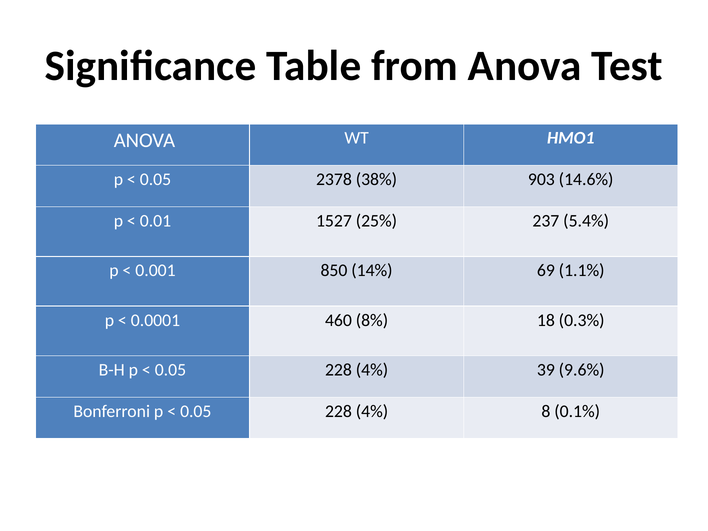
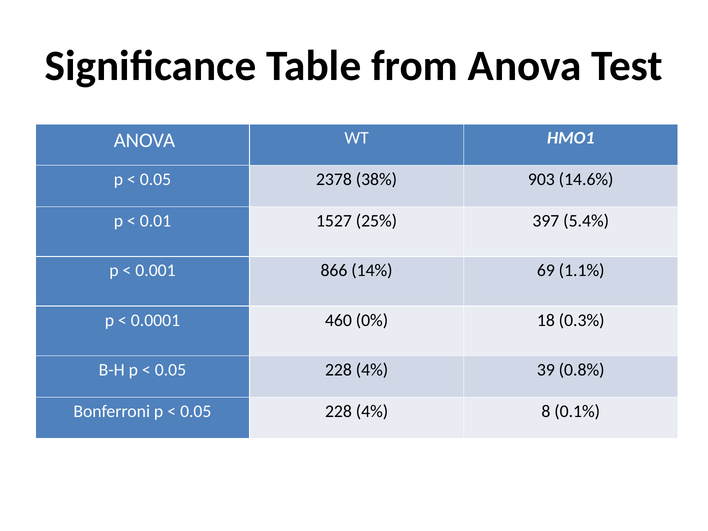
237: 237 -> 397
850: 850 -> 866
8%: 8% -> 0%
9.6%: 9.6% -> 0.8%
